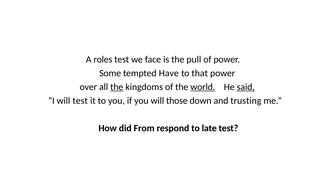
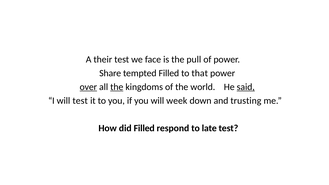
roles: roles -> their
Some: Some -> Share
tempted Have: Have -> Filled
over underline: none -> present
world underline: present -> none
those: those -> week
did From: From -> Filled
